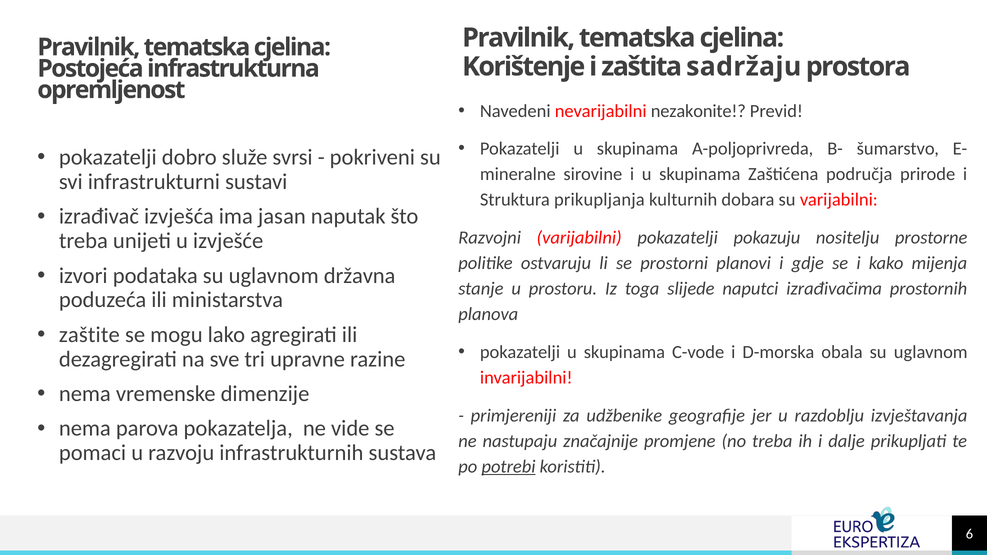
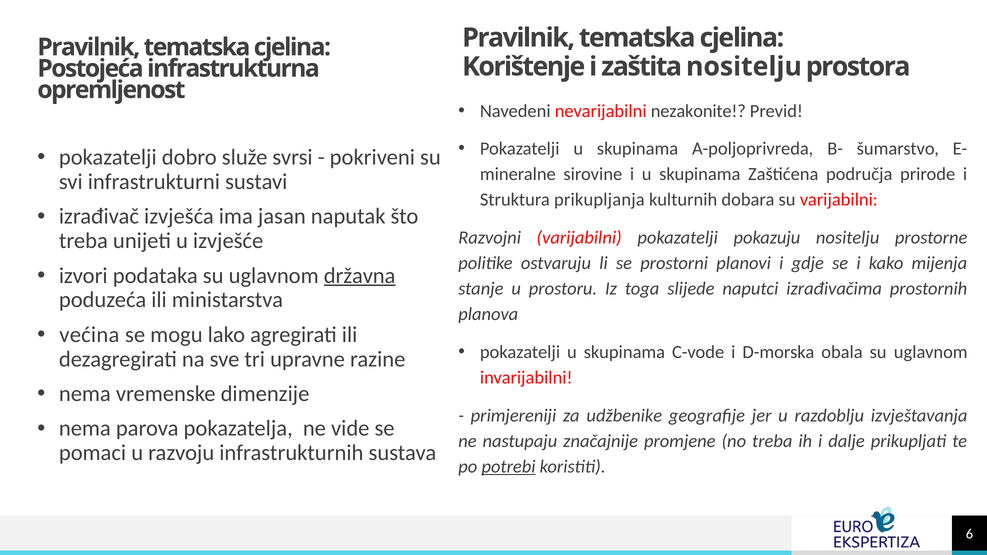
zaštita sadržaju: sadržaju -> nositelju
državna underline: none -> present
zaštite: zaštite -> većina
